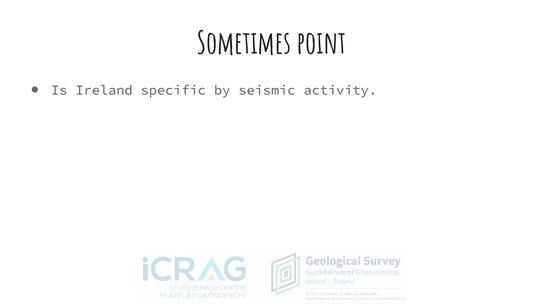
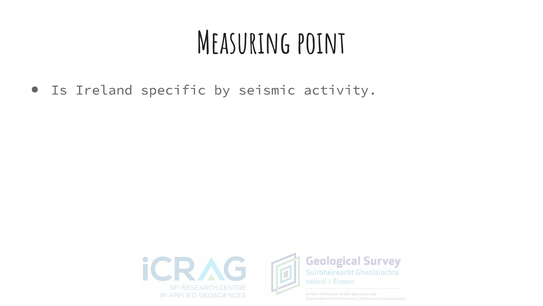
Sometimes: Sometimes -> Measuring
